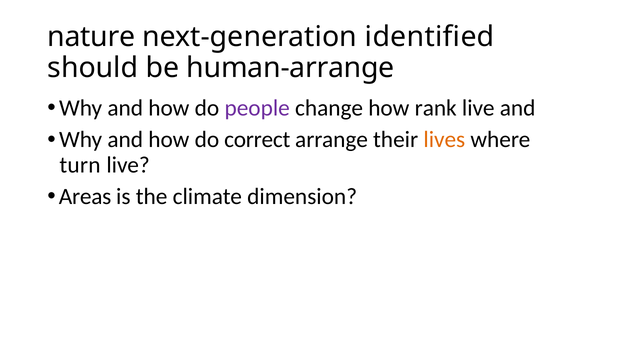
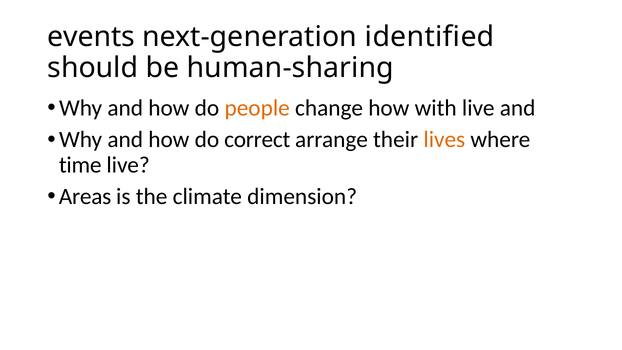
nature: nature -> events
human-arrange: human-arrange -> human-sharing
people colour: purple -> orange
rank: rank -> with
turn: turn -> time
